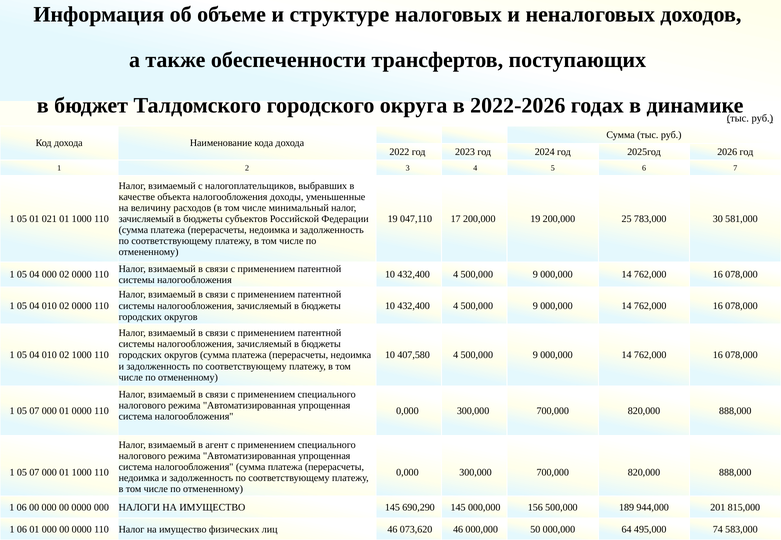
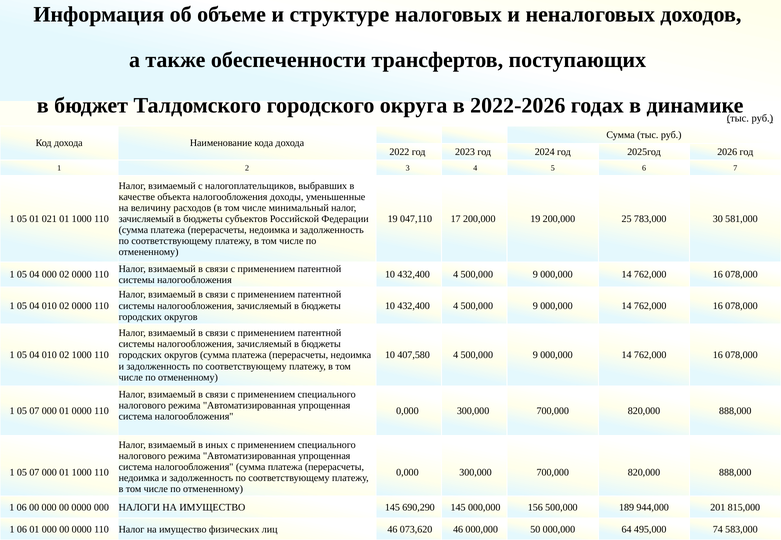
агент: агент -> иных
